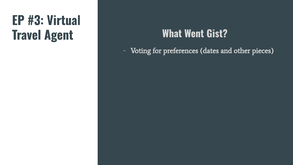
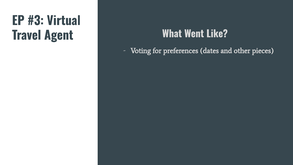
Gist: Gist -> Like
